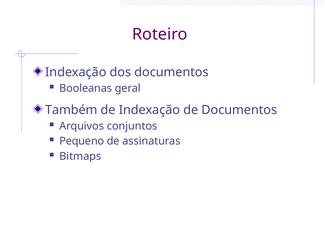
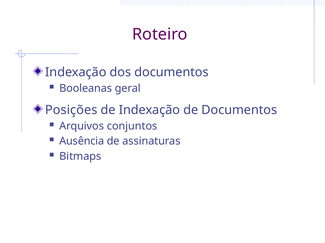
Também: Também -> Posições
Pequeno: Pequeno -> Ausência
